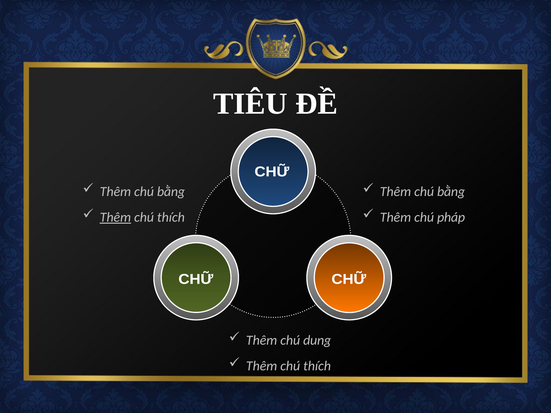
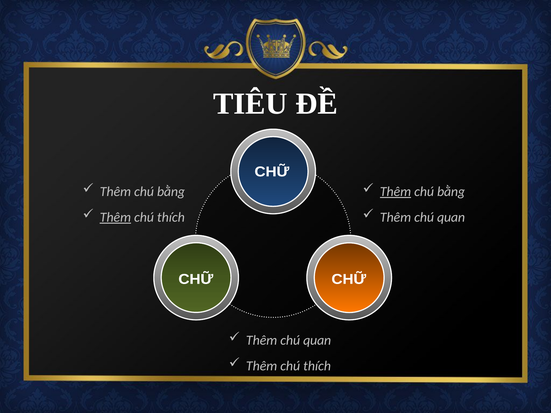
Thêm at (395, 192) underline: none -> present
pháp at (451, 217): pháp -> quan
dung at (317, 340): dung -> quan
